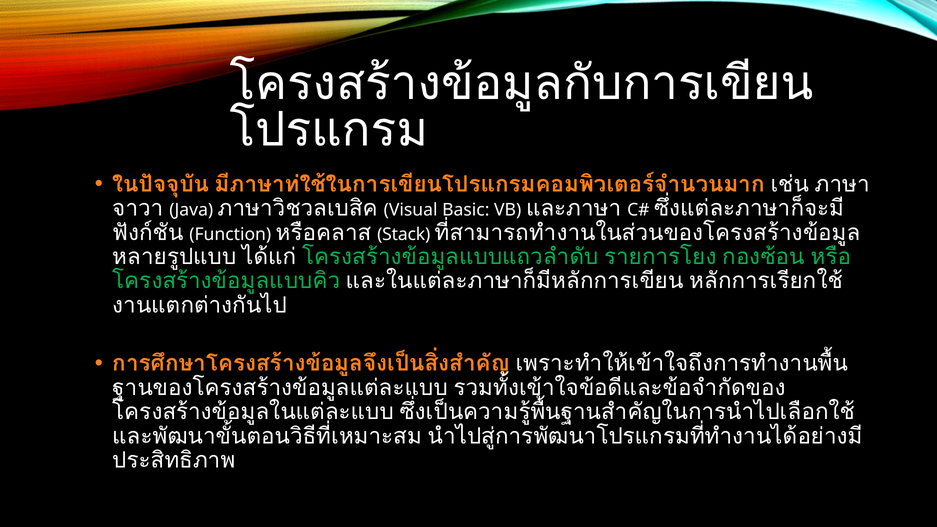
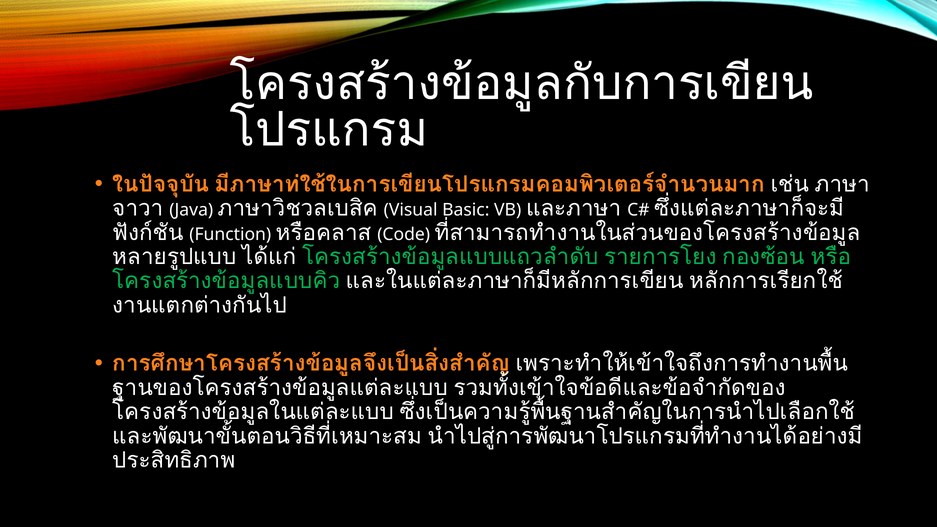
Stack: Stack -> Code
